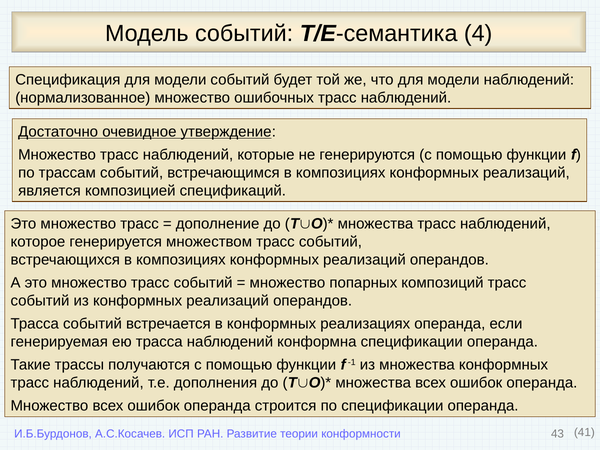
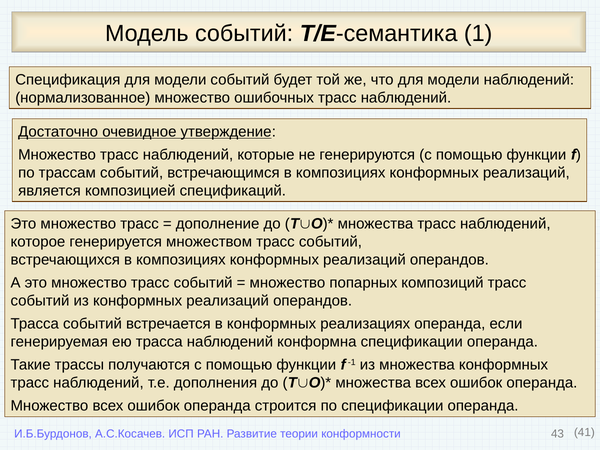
4: 4 -> 1
